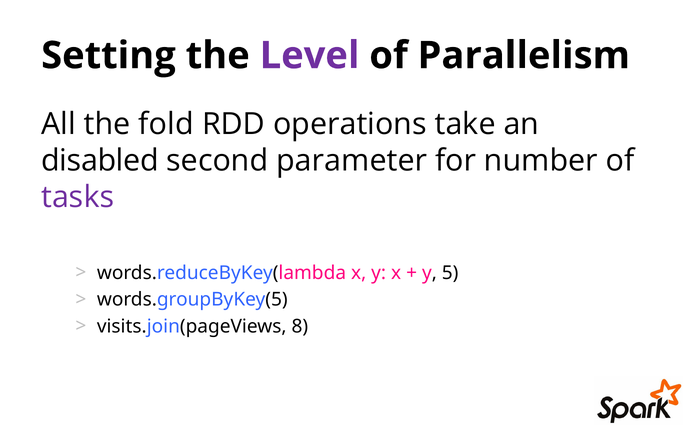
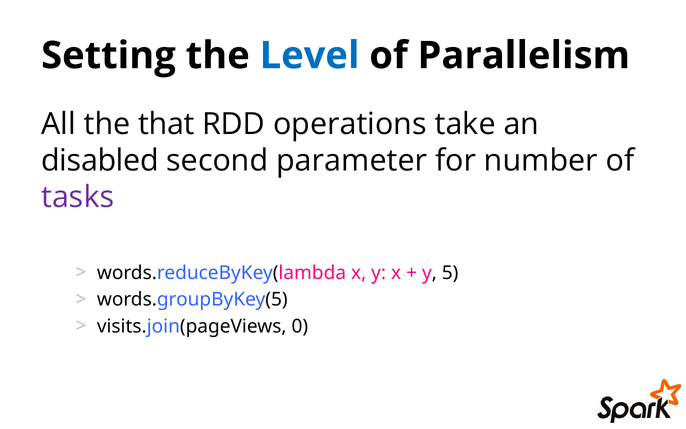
Level colour: purple -> blue
fold: fold -> that
8: 8 -> 0
